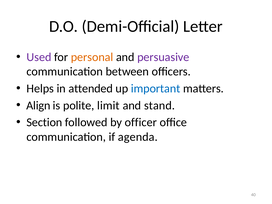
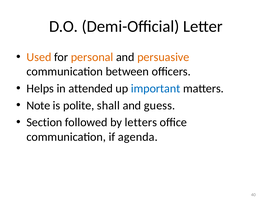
Used colour: purple -> orange
persuasive colour: purple -> orange
Align: Align -> Note
limit: limit -> shall
stand: stand -> guess
officer: officer -> letters
